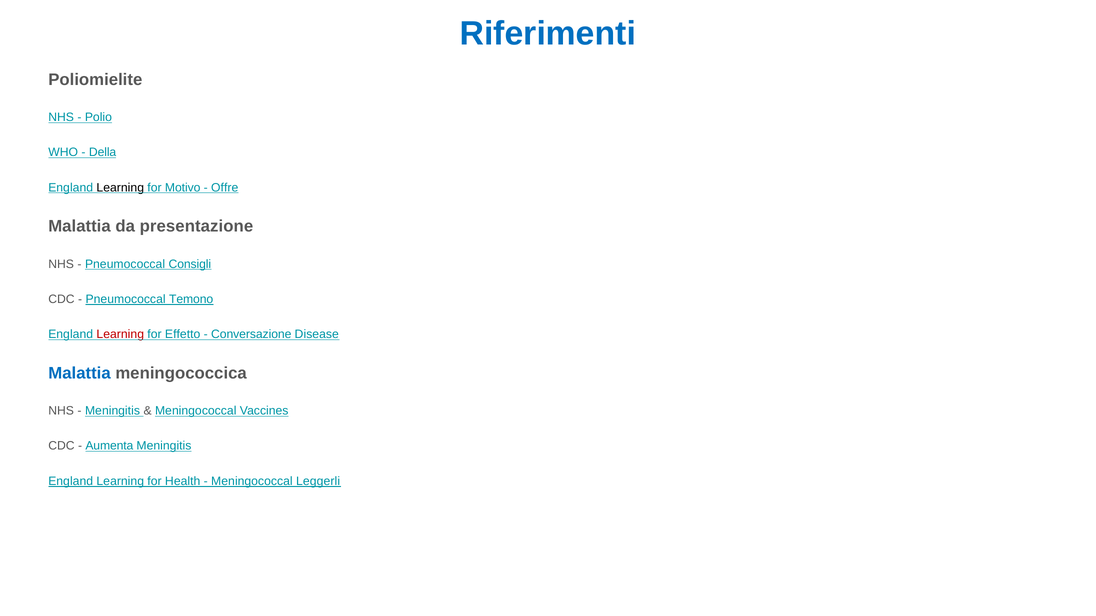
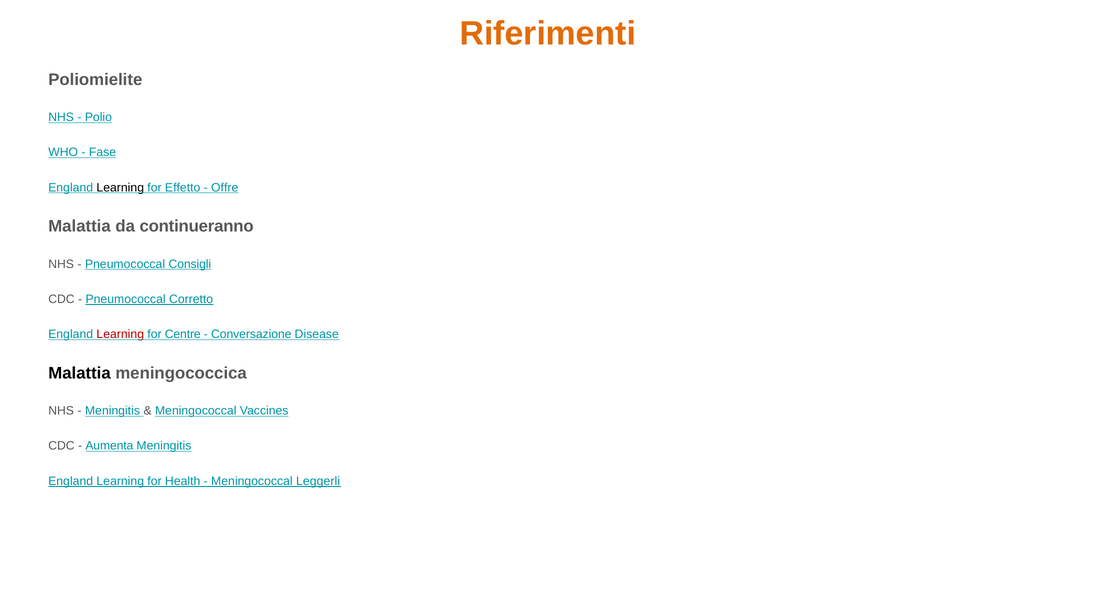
Riferimenti colour: blue -> orange
Della: Della -> Fase
Motivo: Motivo -> Effetto
presentazione: presentazione -> continueranno
Temono: Temono -> Corretto
Effetto: Effetto -> Centre
Malattia at (80, 374) colour: blue -> black
